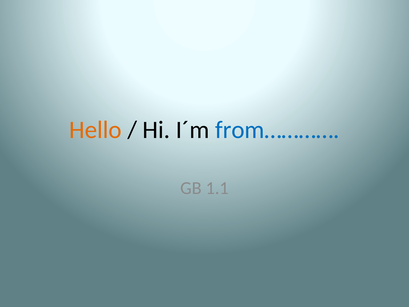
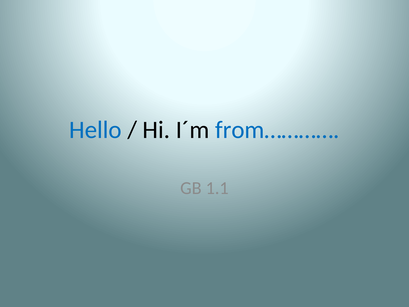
Hello colour: orange -> blue
